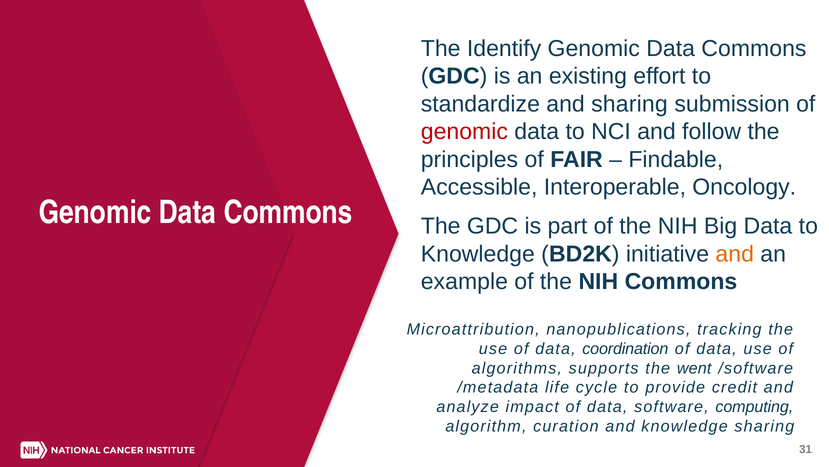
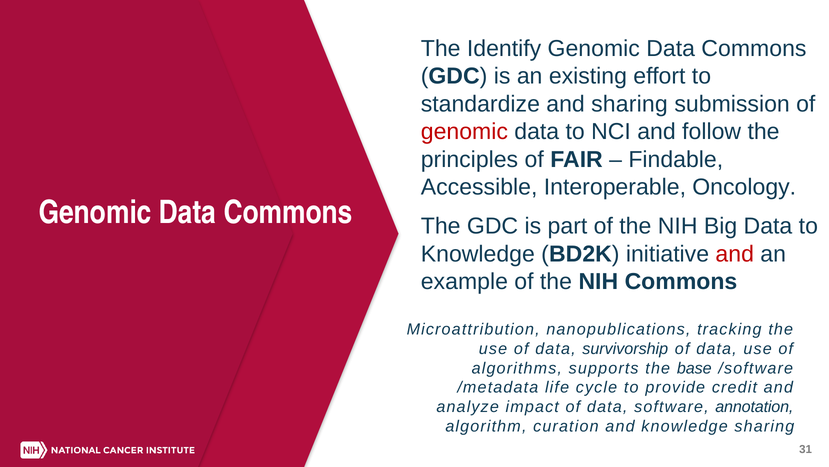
and at (735, 254) colour: orange -> red
coordination: coordination -> survivorship
went: went -> base
computing: computing -> annotation
